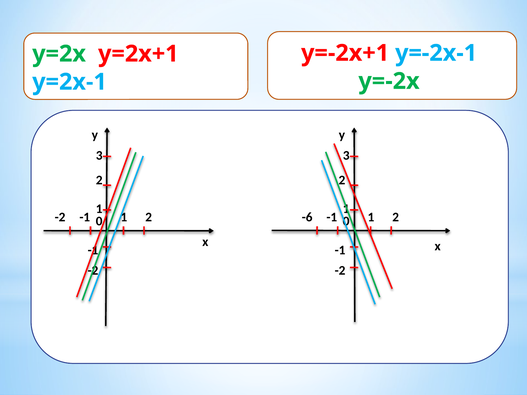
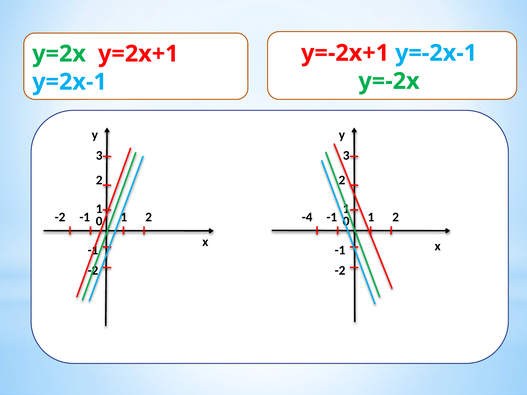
-6: -6 -> -4
